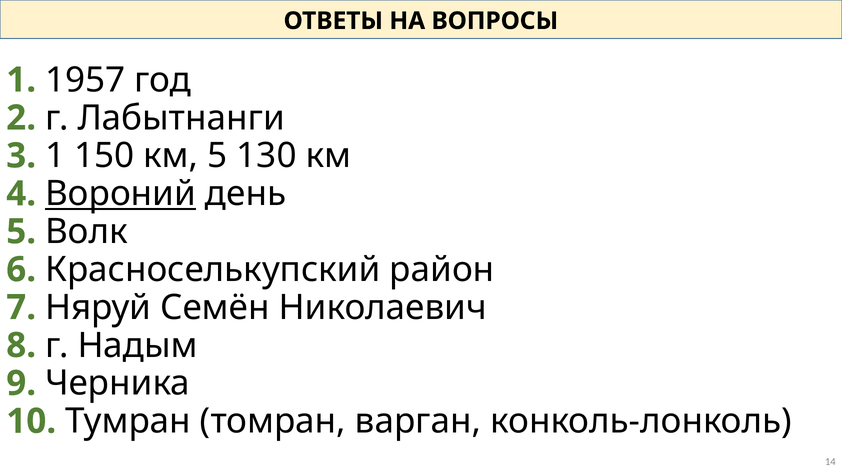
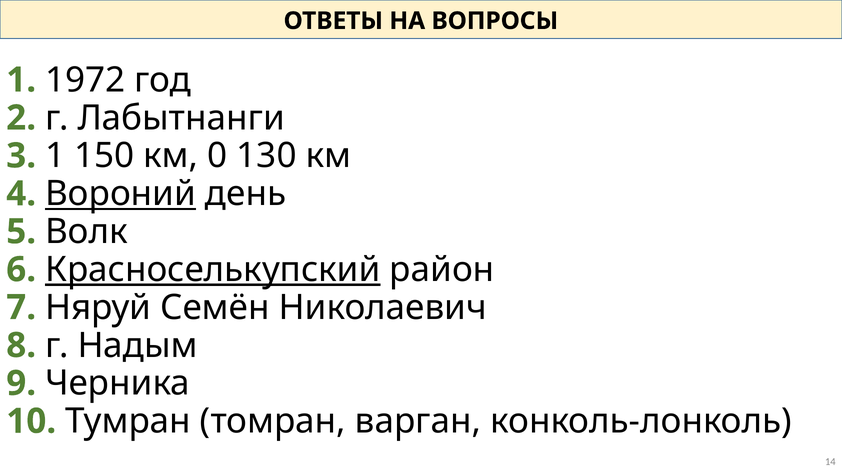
1957: 1957 -> 1972
км 5: 5 -> 0
Красноселькупский underline: none -> present
